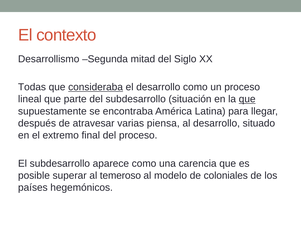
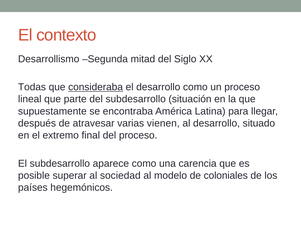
que at (247, 99) underline: present -> none
piensa: piensa -> vienen
temeroso: temeroso -> sociedad
